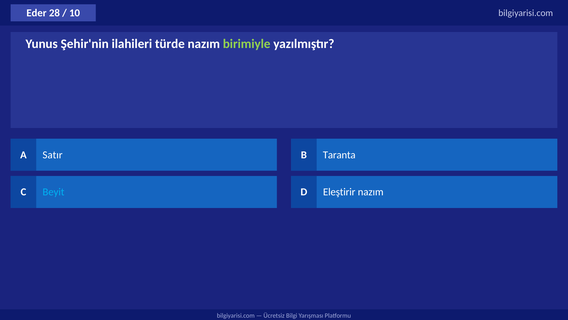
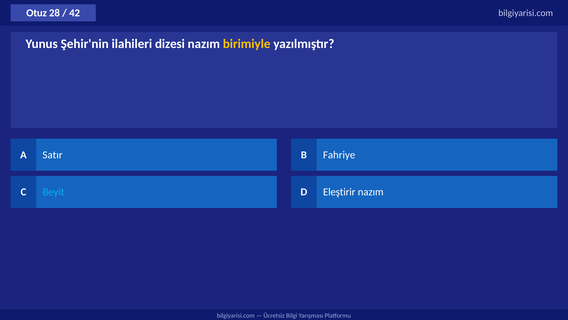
Eder: Eder -> Otuz
10: 10 -> 42
türde: türde -> dizesi
birimiyle colour: light green -> yellow
Taranta: Taranta -> Fahriye
